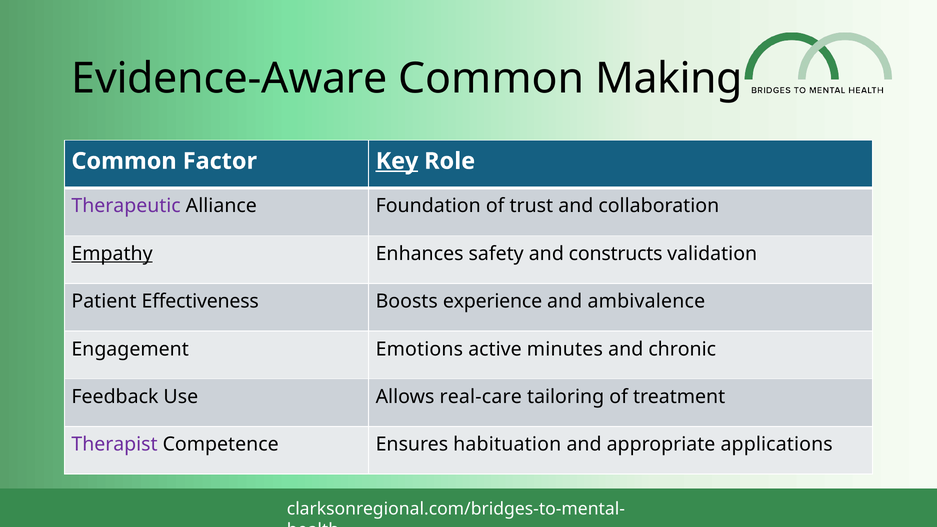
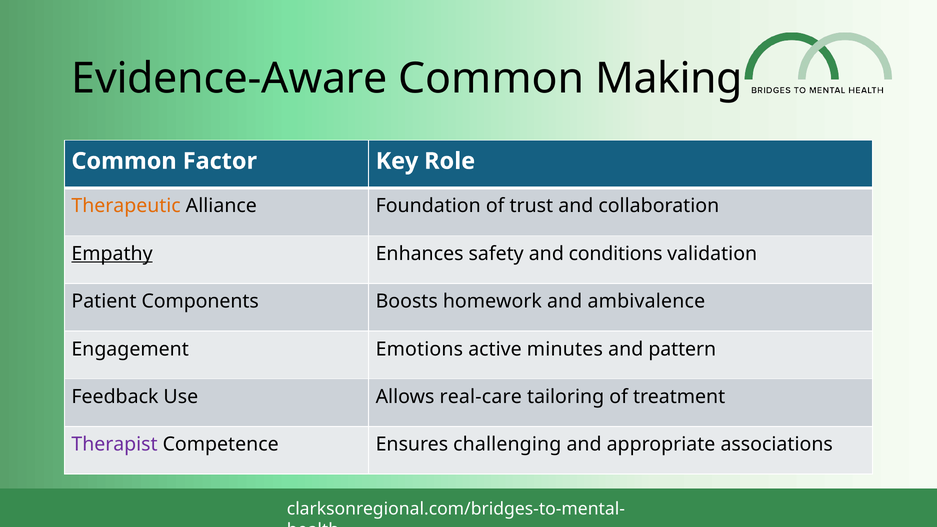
Key underline: present -> none
Therapeutic colour: purple -> orange
constructs: constructs -> conditions
Effectiveness: Effectiveness -> Components
experience: experience -> homework
chronic: chronic -> pattern
habituation: habituation -> challenging
applications: applications -> associations
